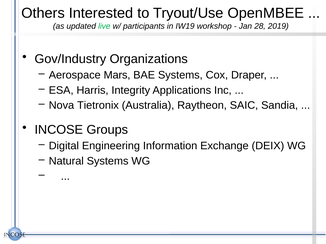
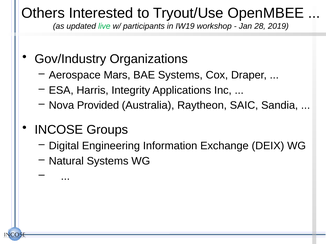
Tietronix: Tietronix -> Provided
